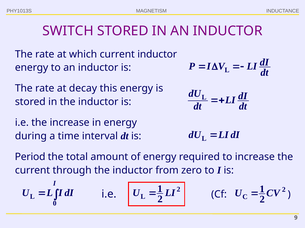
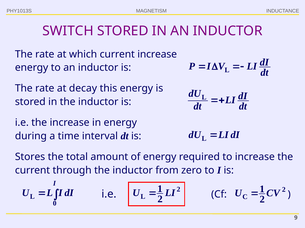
current inductor: inductor -> increase
Period: Period -> Stores
